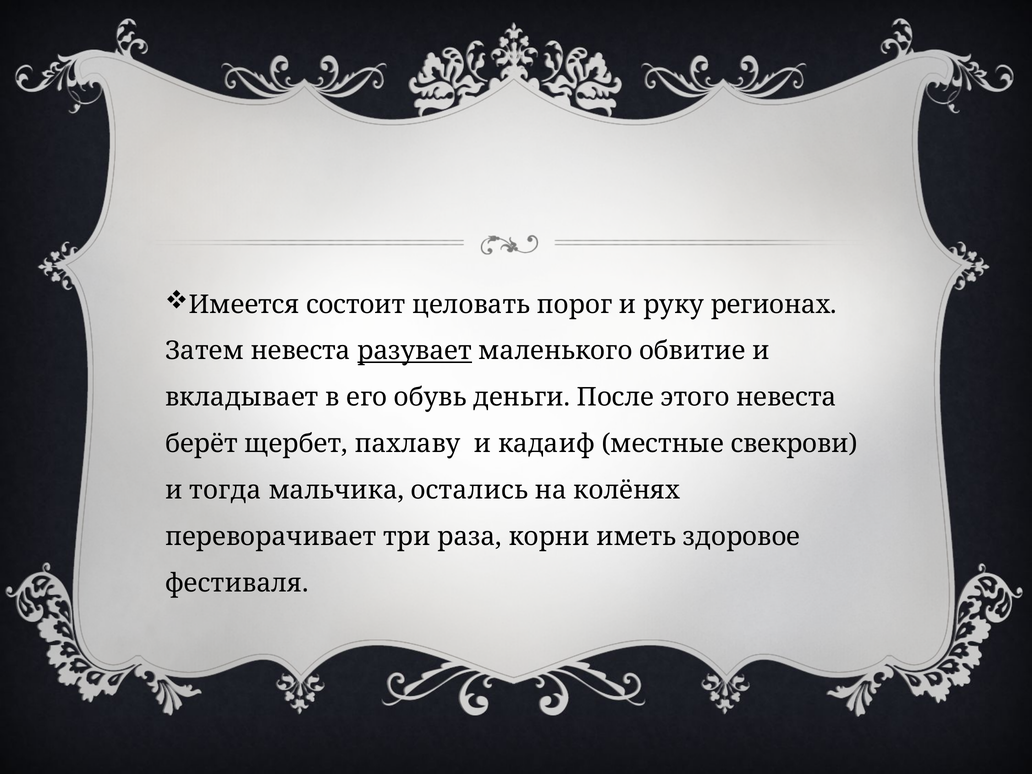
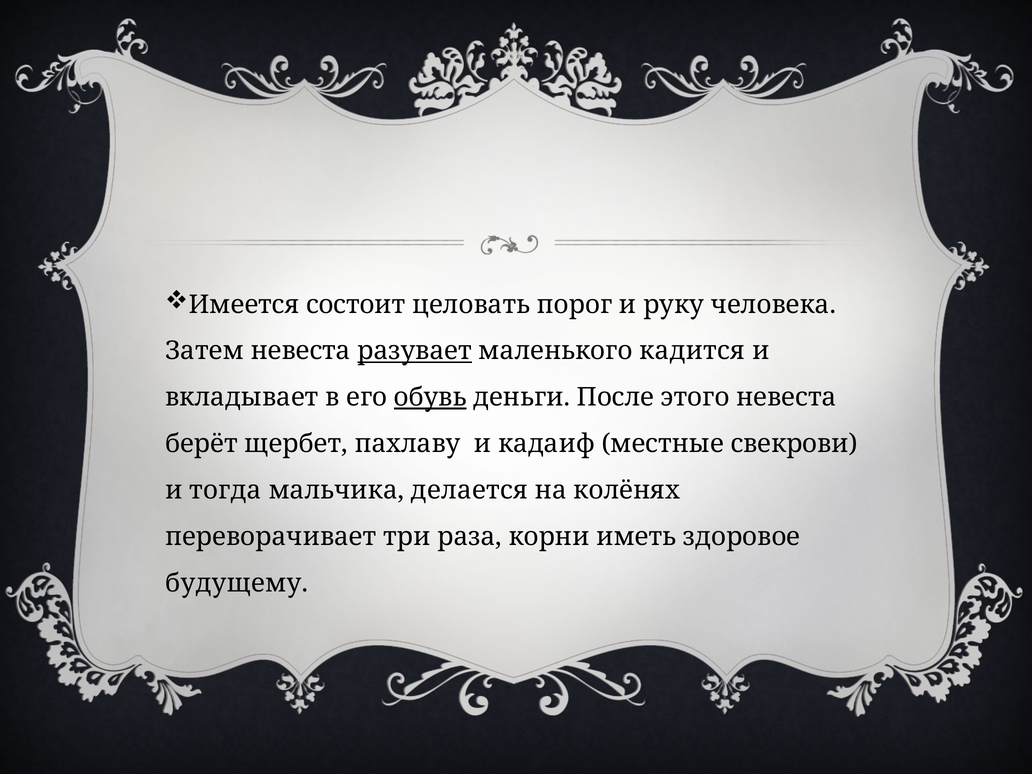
регионах: регионах -> человека
обвитие: обвитие -> кадится
обувь underline: none -> present
остались: остались -> делается
фестиваля: фестиваля -> будущему
